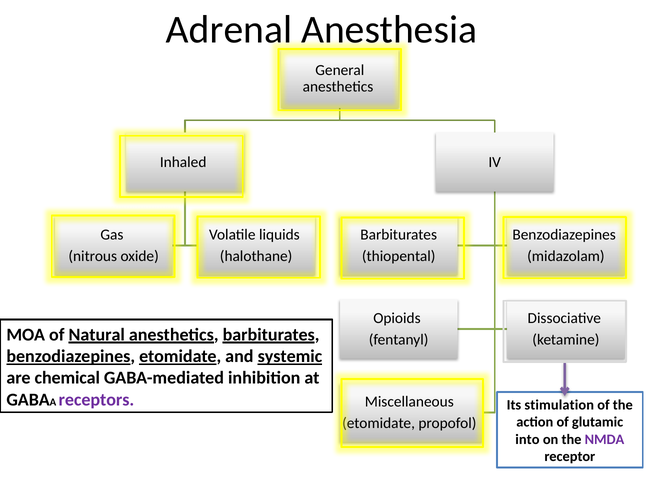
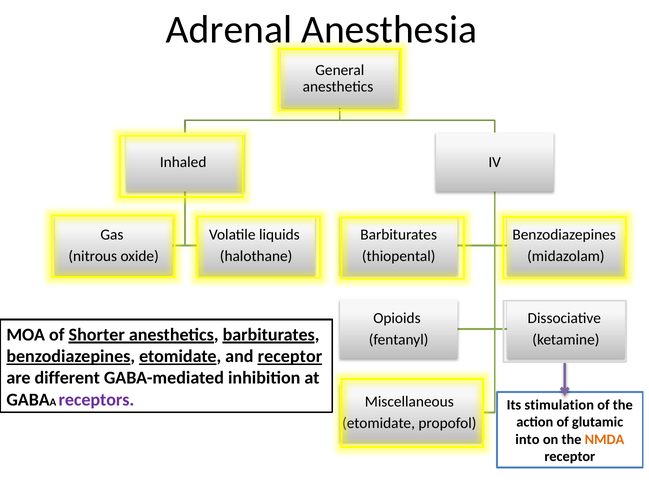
Natural: Natural -> Shorter
and systemic: systemic -> receptor
chemical: chemical -> different
NMDA colour: purple -> orange
